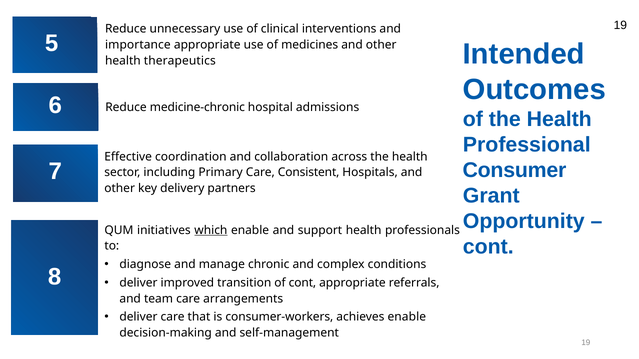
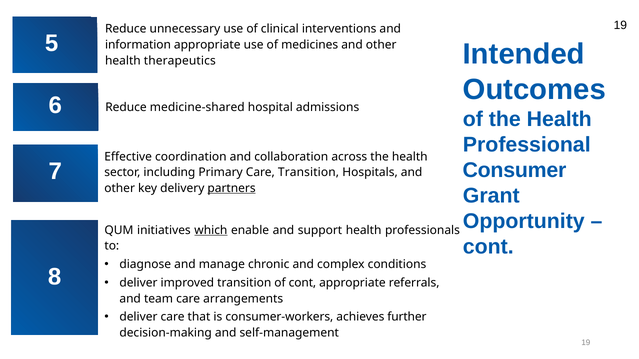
importance: importance -> information
medicine-chronic: medicine-chronic -> medicine-shared
Care Consistent: Consistent -> Transition
partners underline: none -> present
achieves enable: enable -> further
